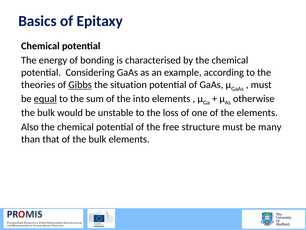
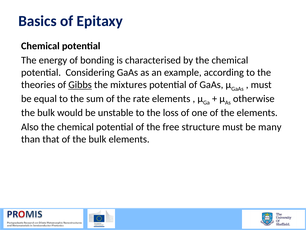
situation: situation -> mixtures
equal underline: present -> none
into: into -> rate
